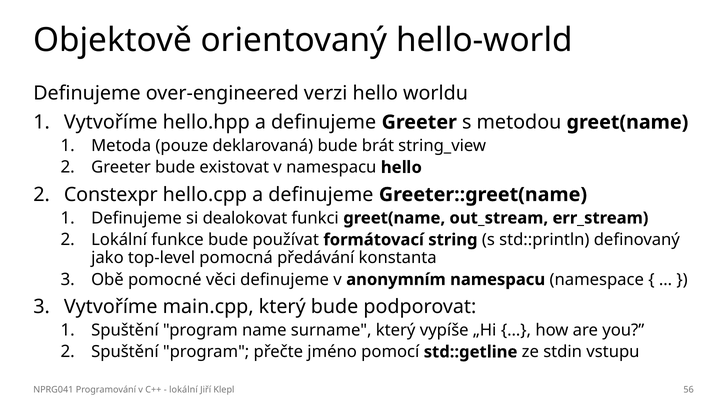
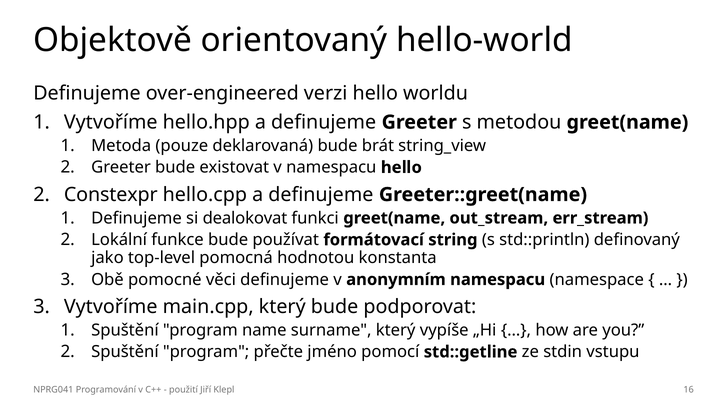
předávání: předávání -> hodnotou
lokální at (183, 390): lokální -> použití
56: 56 -> 16
